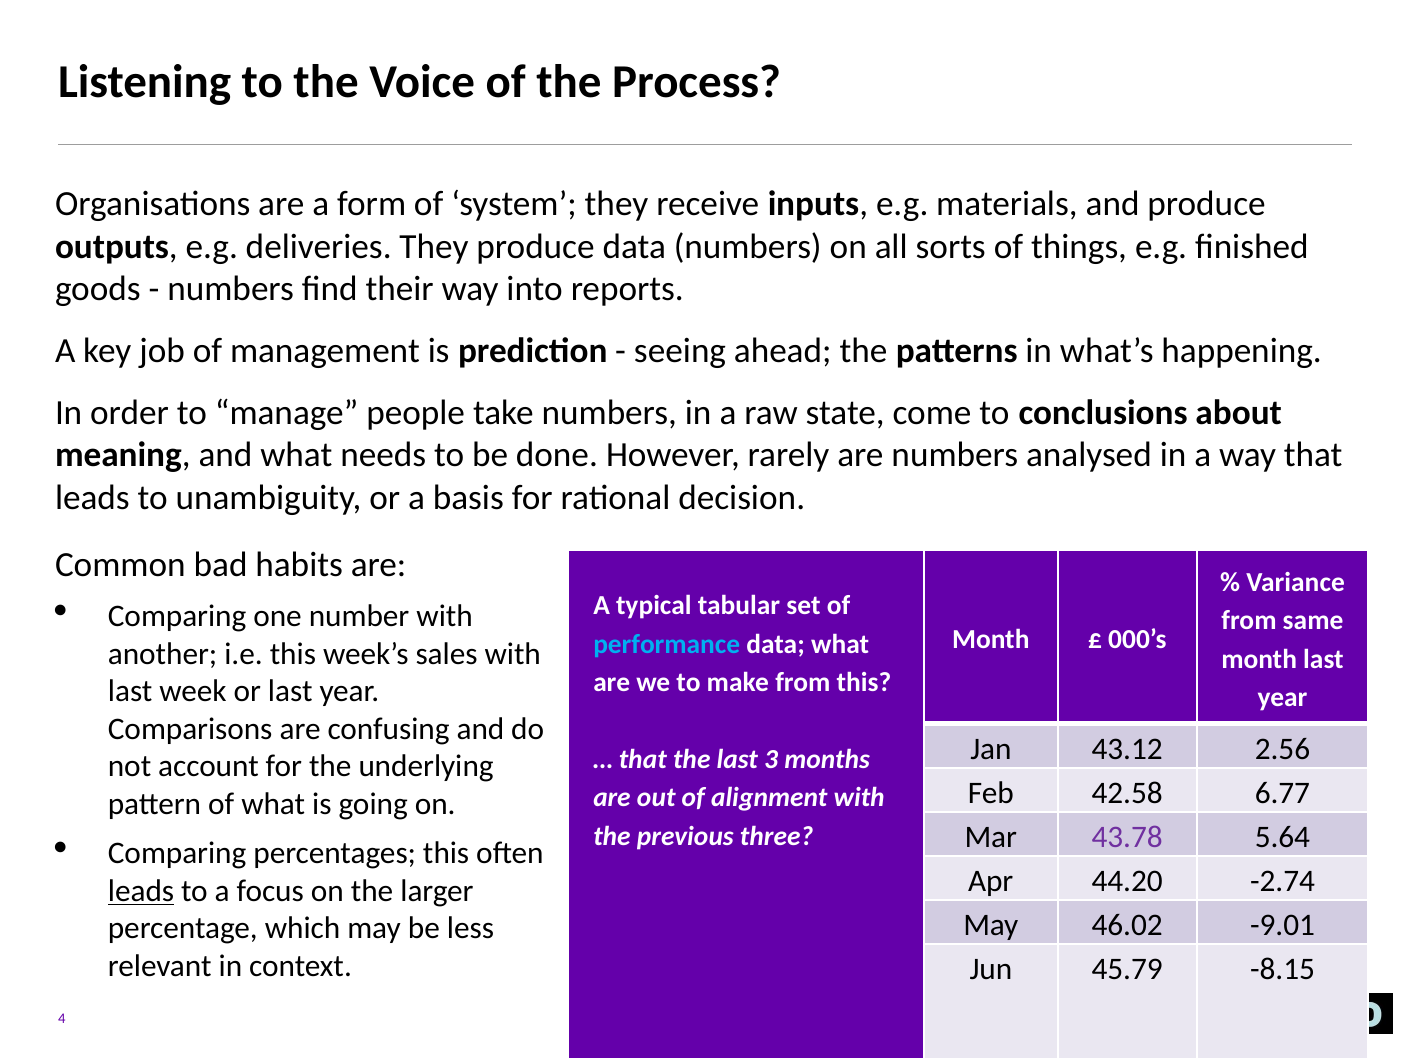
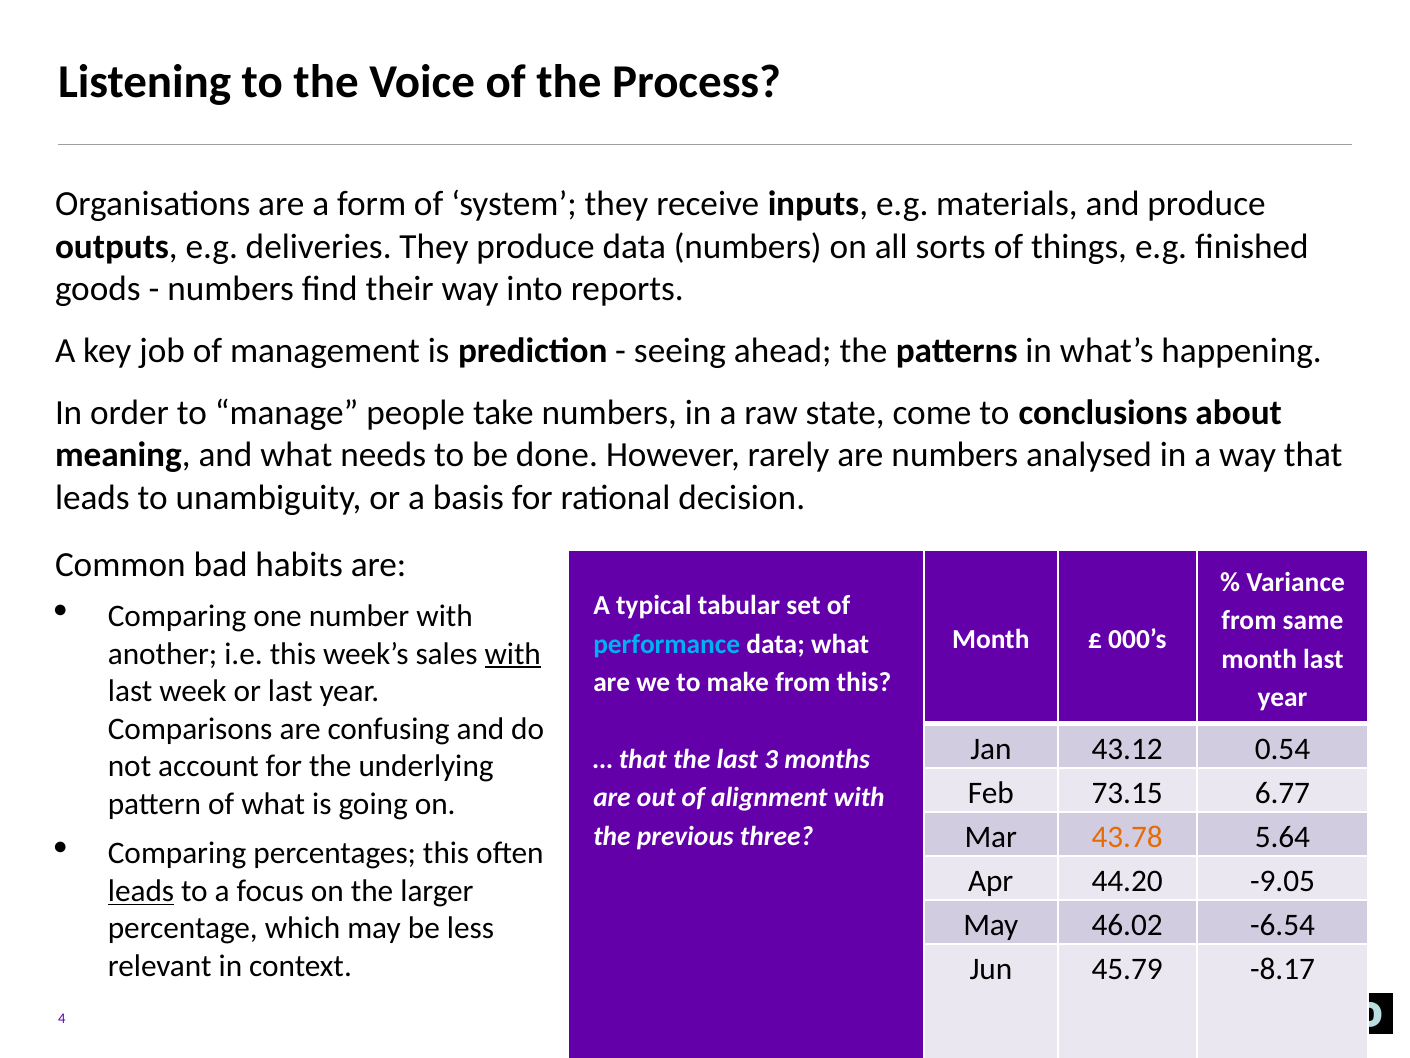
with at (513, 653) underline: none -> present
2.56: 2.56 -> 0.54
42.58: 42.58 -> 73.15
43.78 colour: purple -> orange
-2.74: -2.74 -> -9.05
-9.01: -9.01 -> -6.54
-8.15: -8.15 -> -8.17
